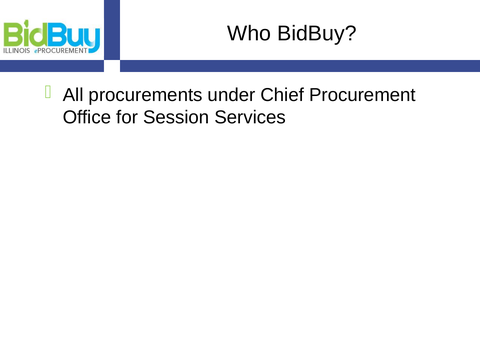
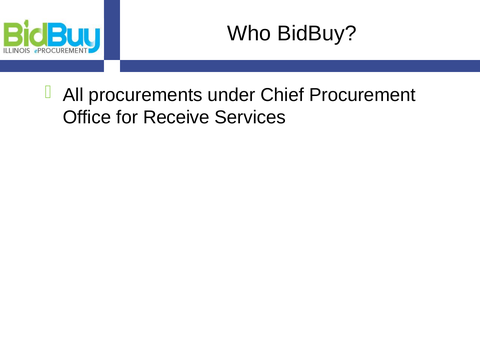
Session: Session -> Receive
